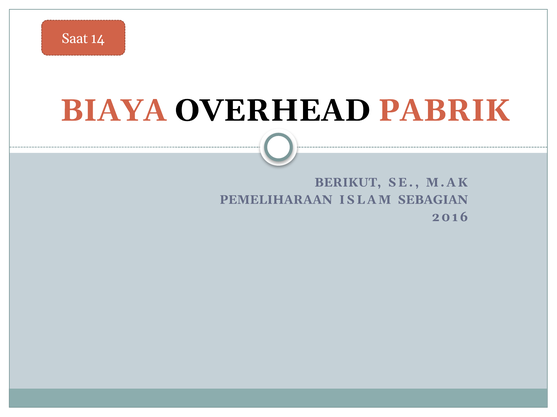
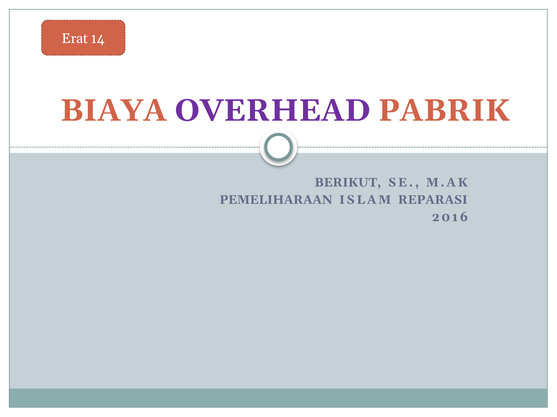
Saat: Saat -> Erat
OVERHEAD colour: black -> purple
SEBAGIAN: SEBAGIAN -> REPARASI
